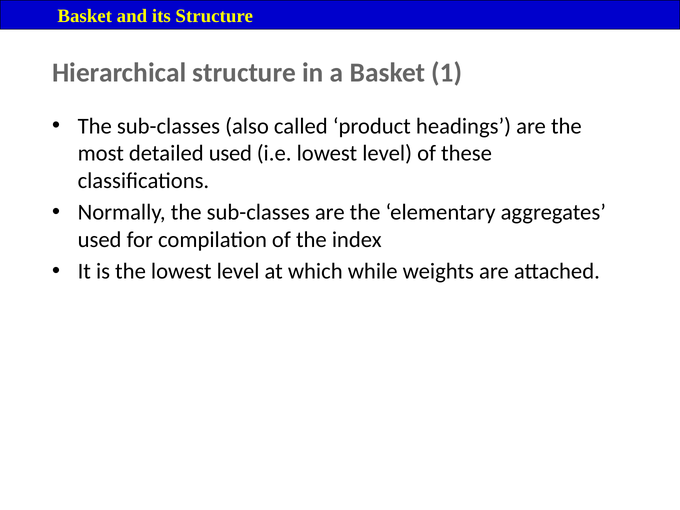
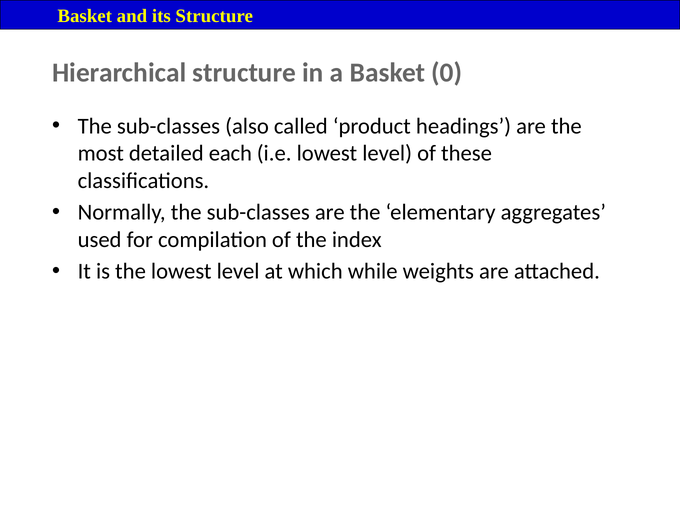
1: 1 -> 0
detailed used: used -> each
